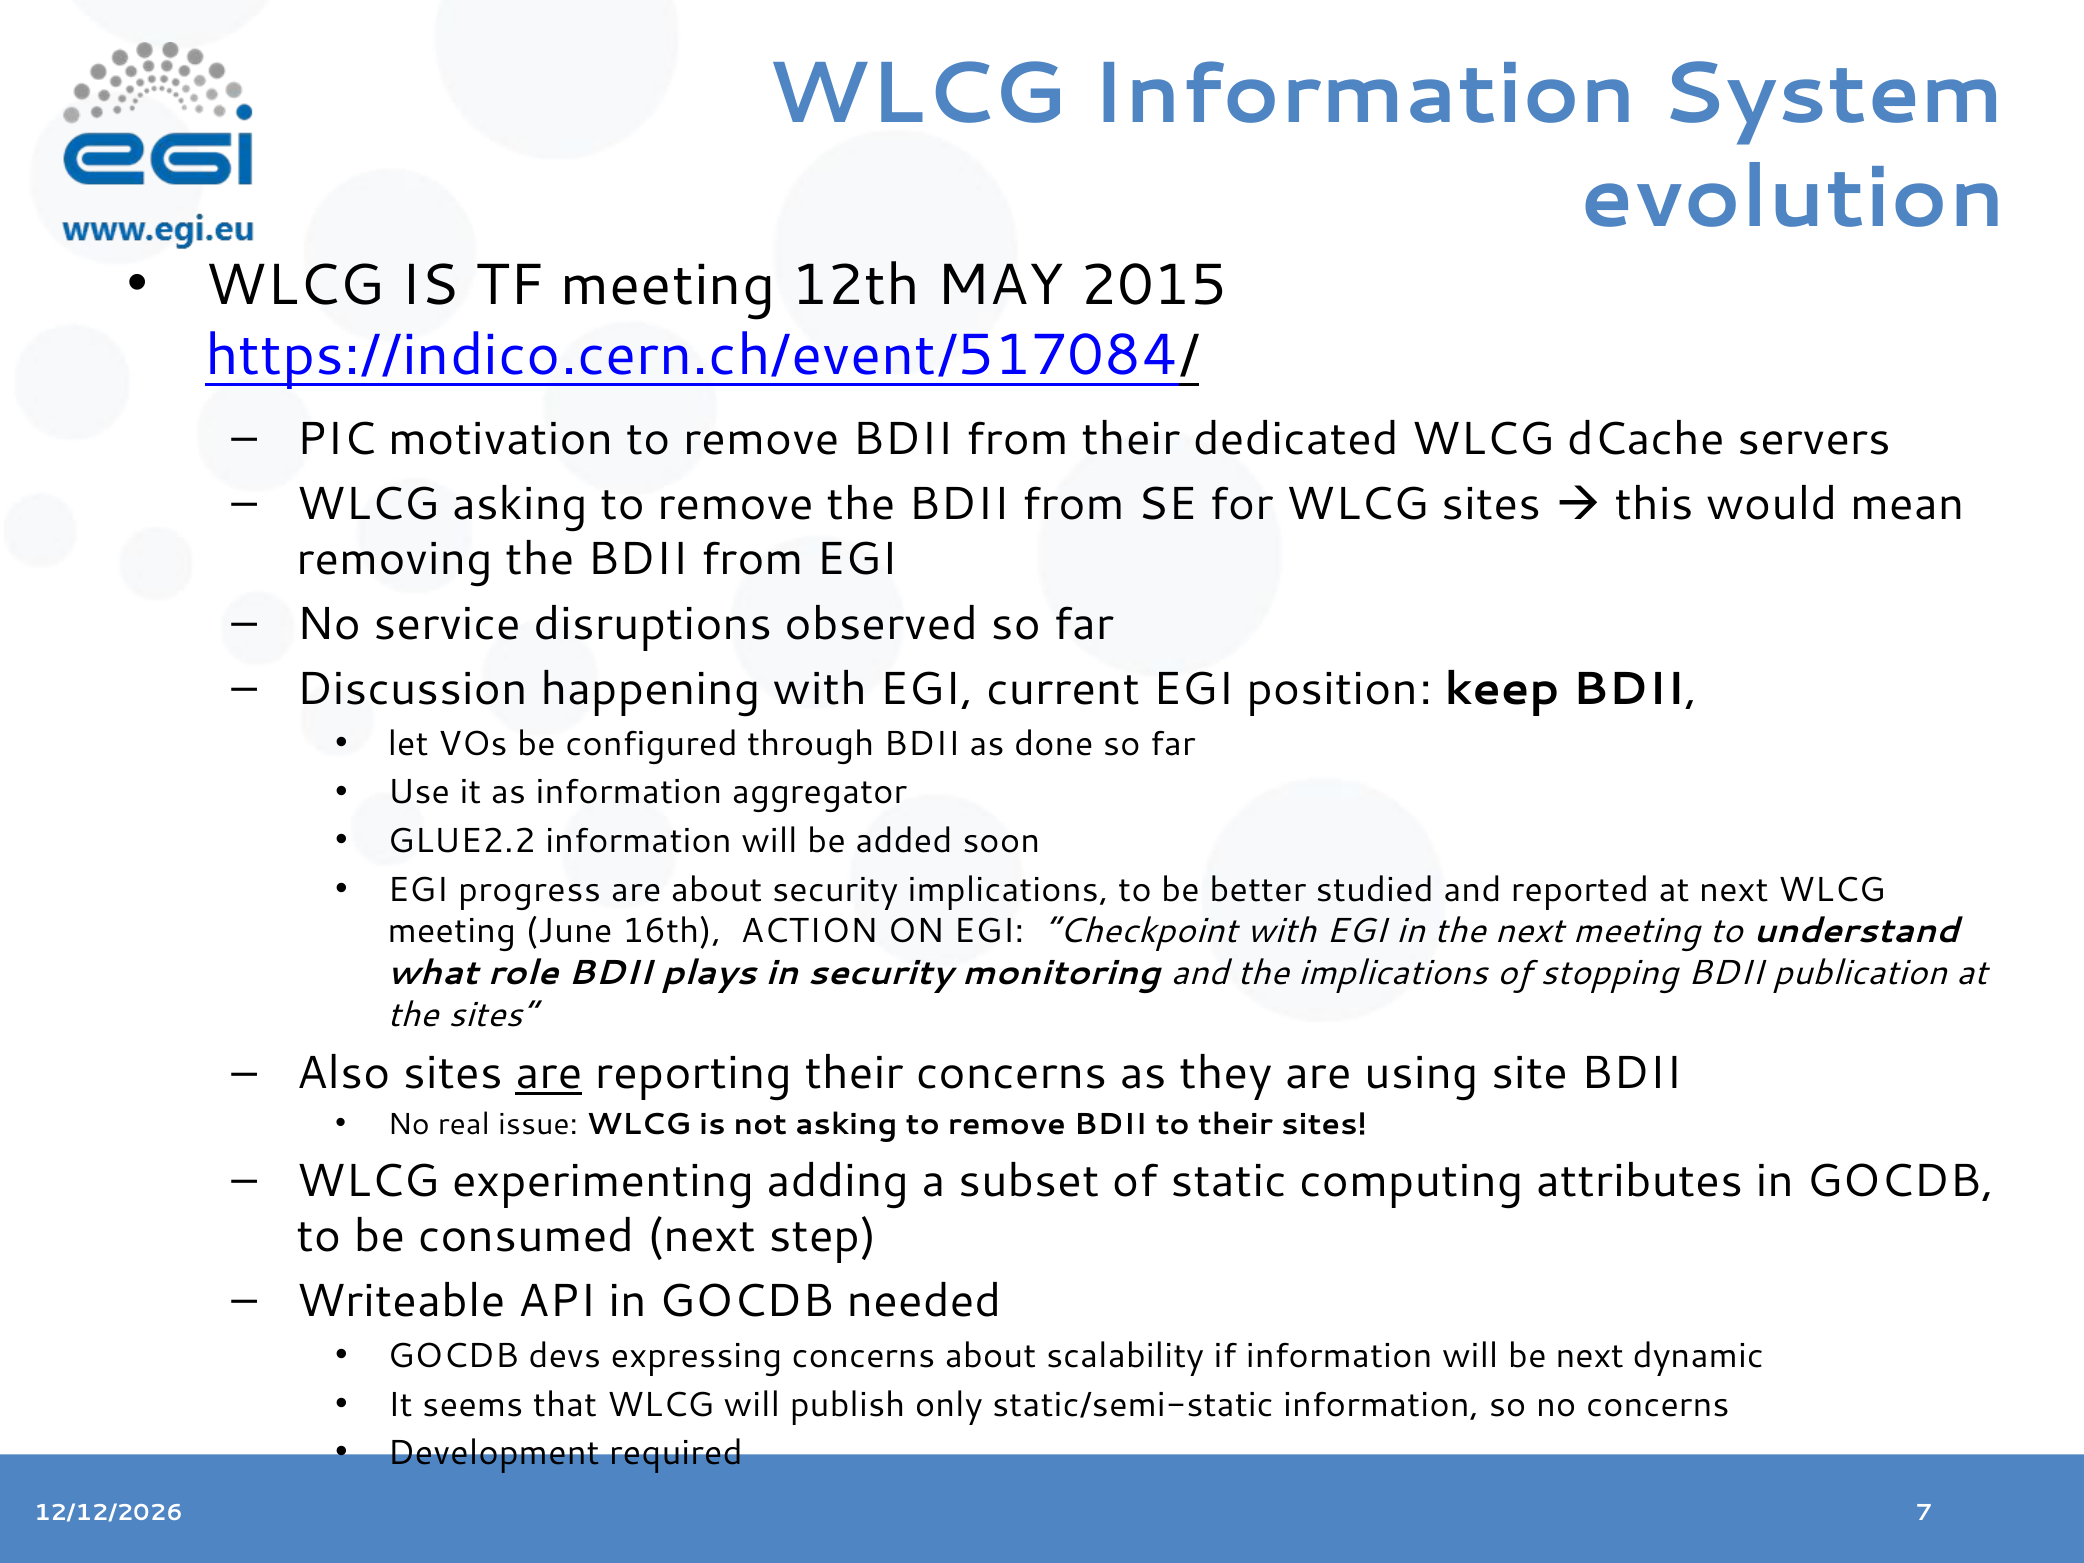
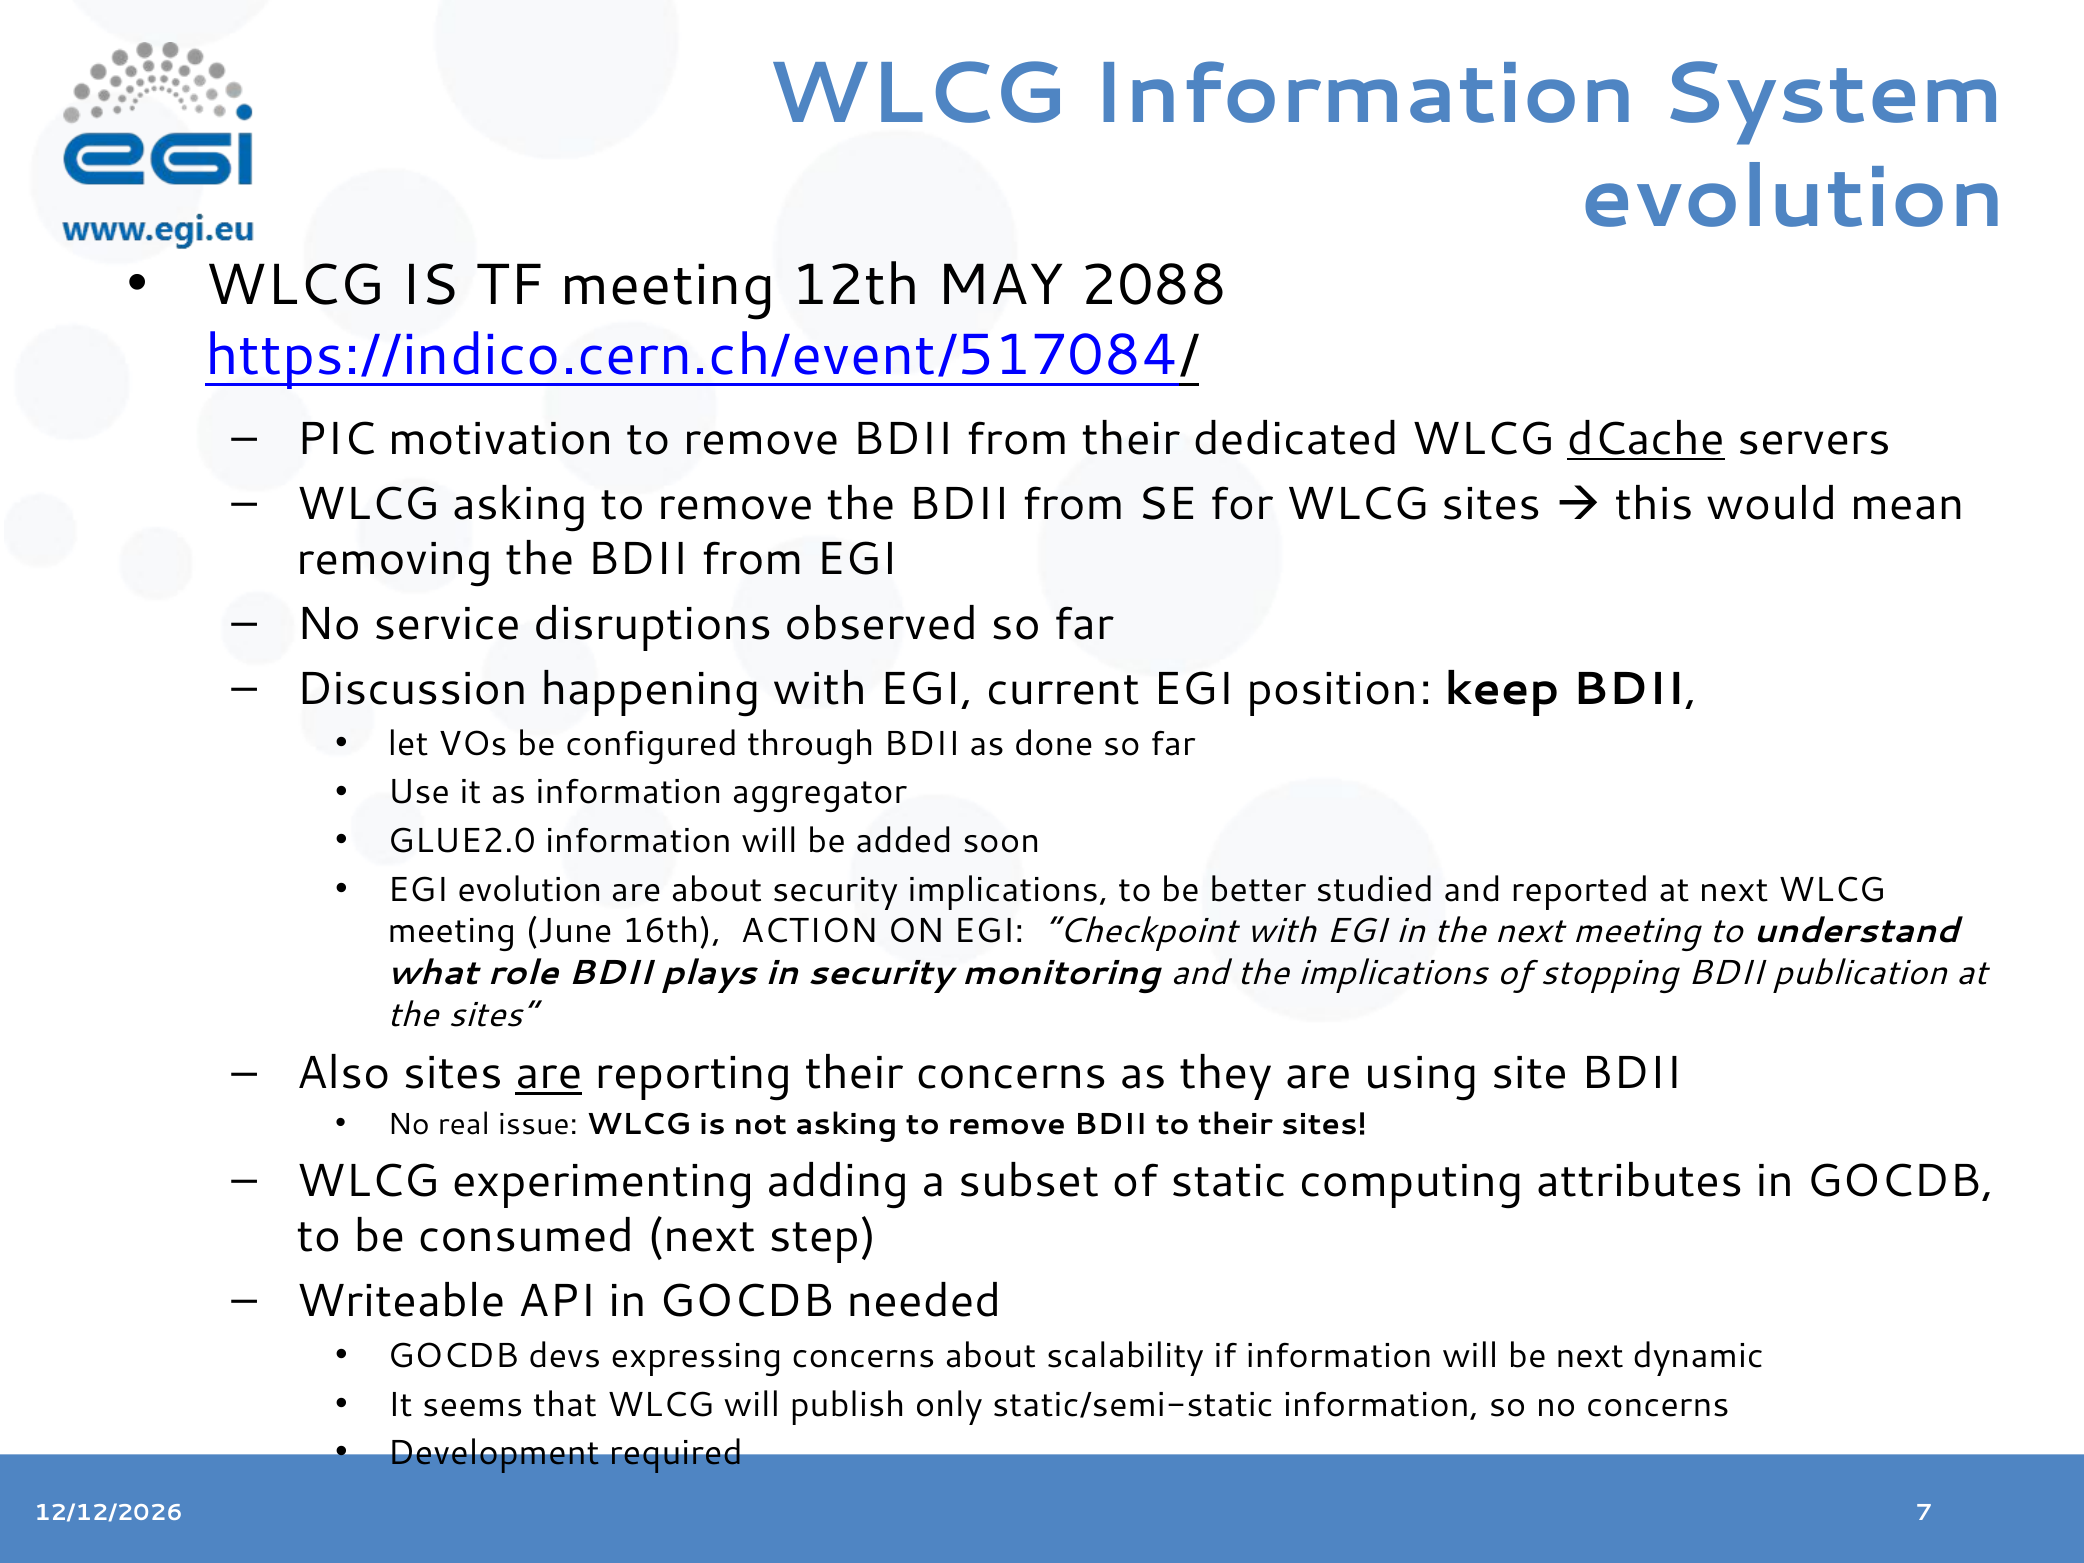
2015: 2015 -> 2088
dCache underline: none -> present
GLUE2.2: GLUE2.2 -> GLUE2.0
EGI progress: progress -> evolution
